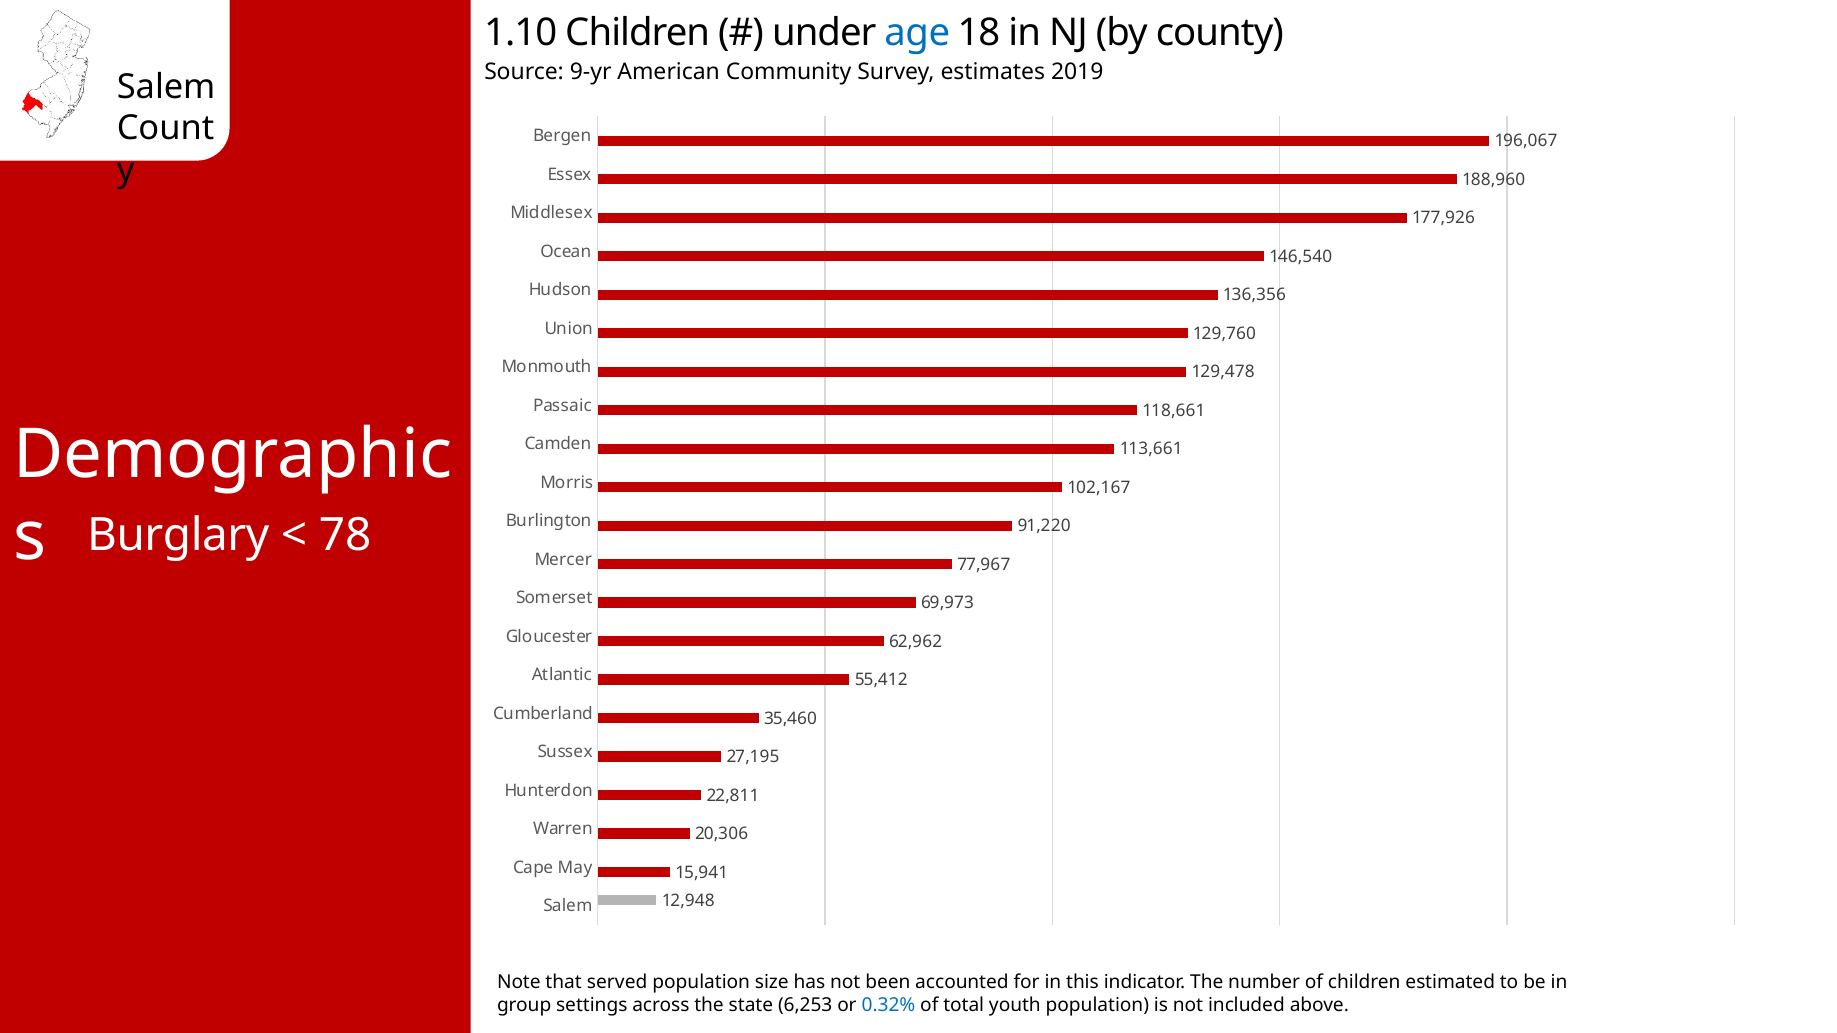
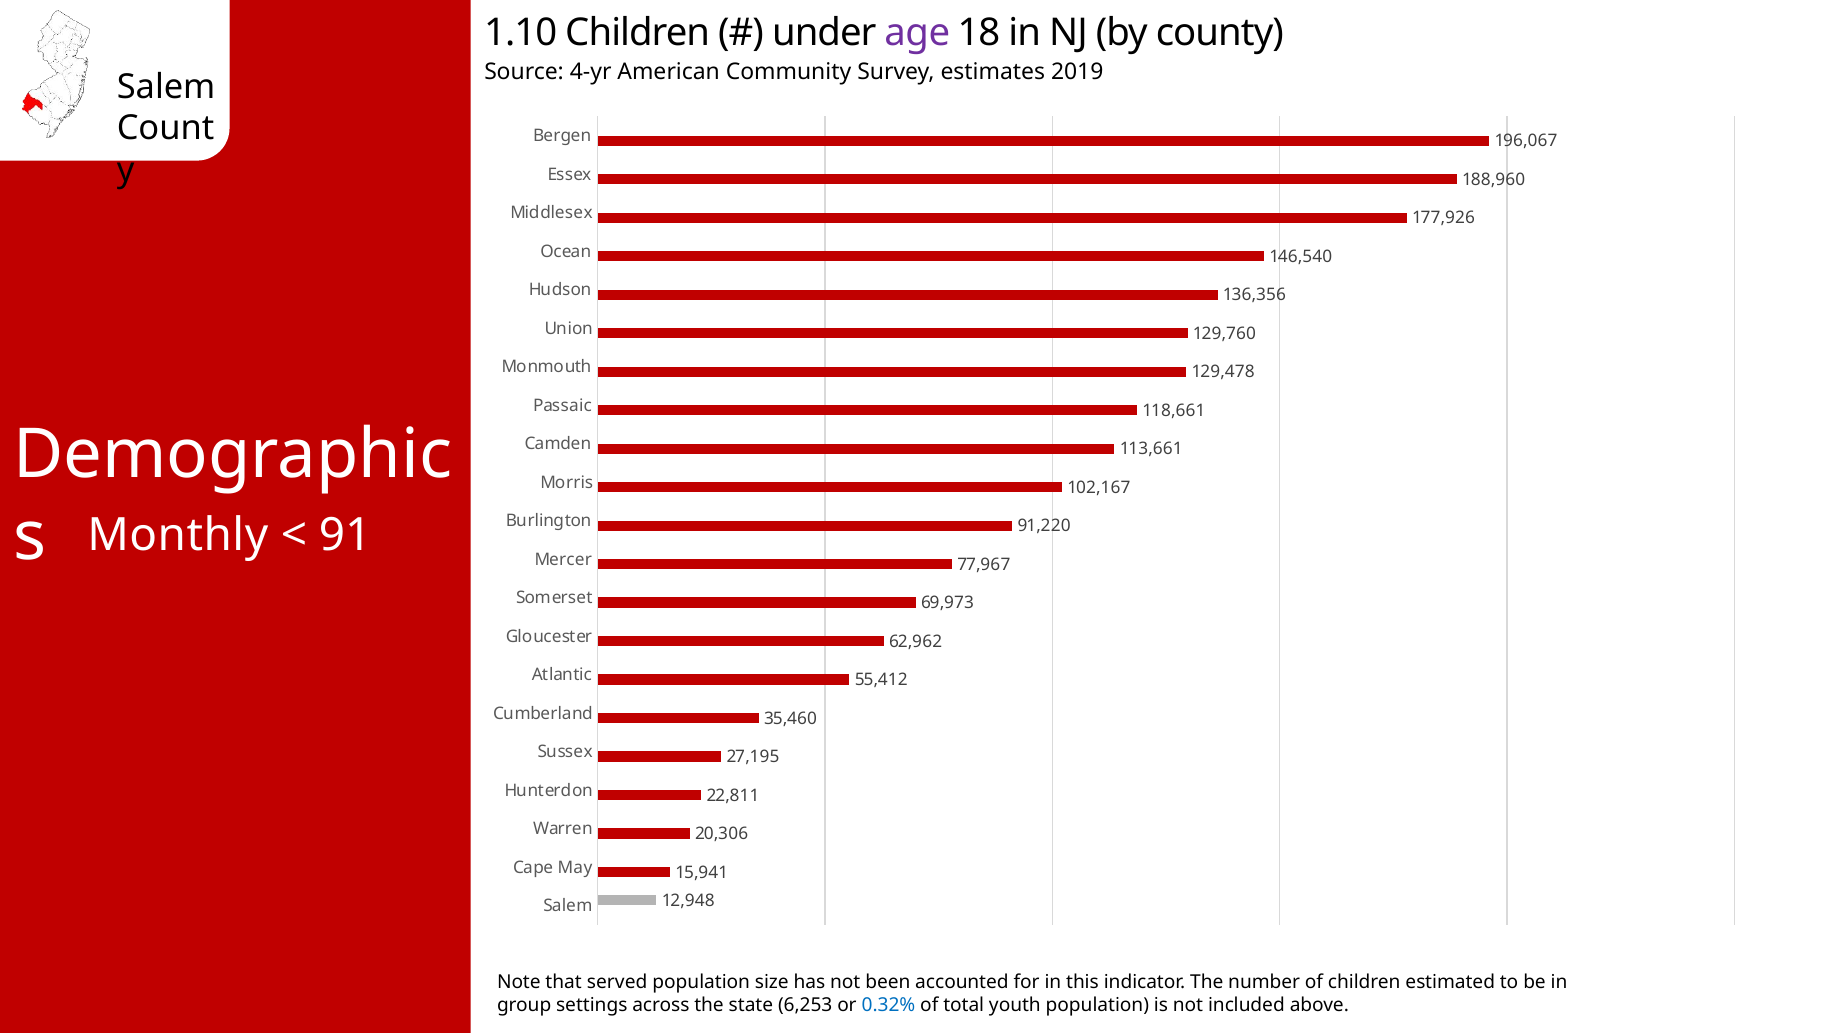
age colour: blue -> purple
9-yr: 9-yr -> 4-yr
Burglary: Burglary -> Monthly
78: 78 -> 91
